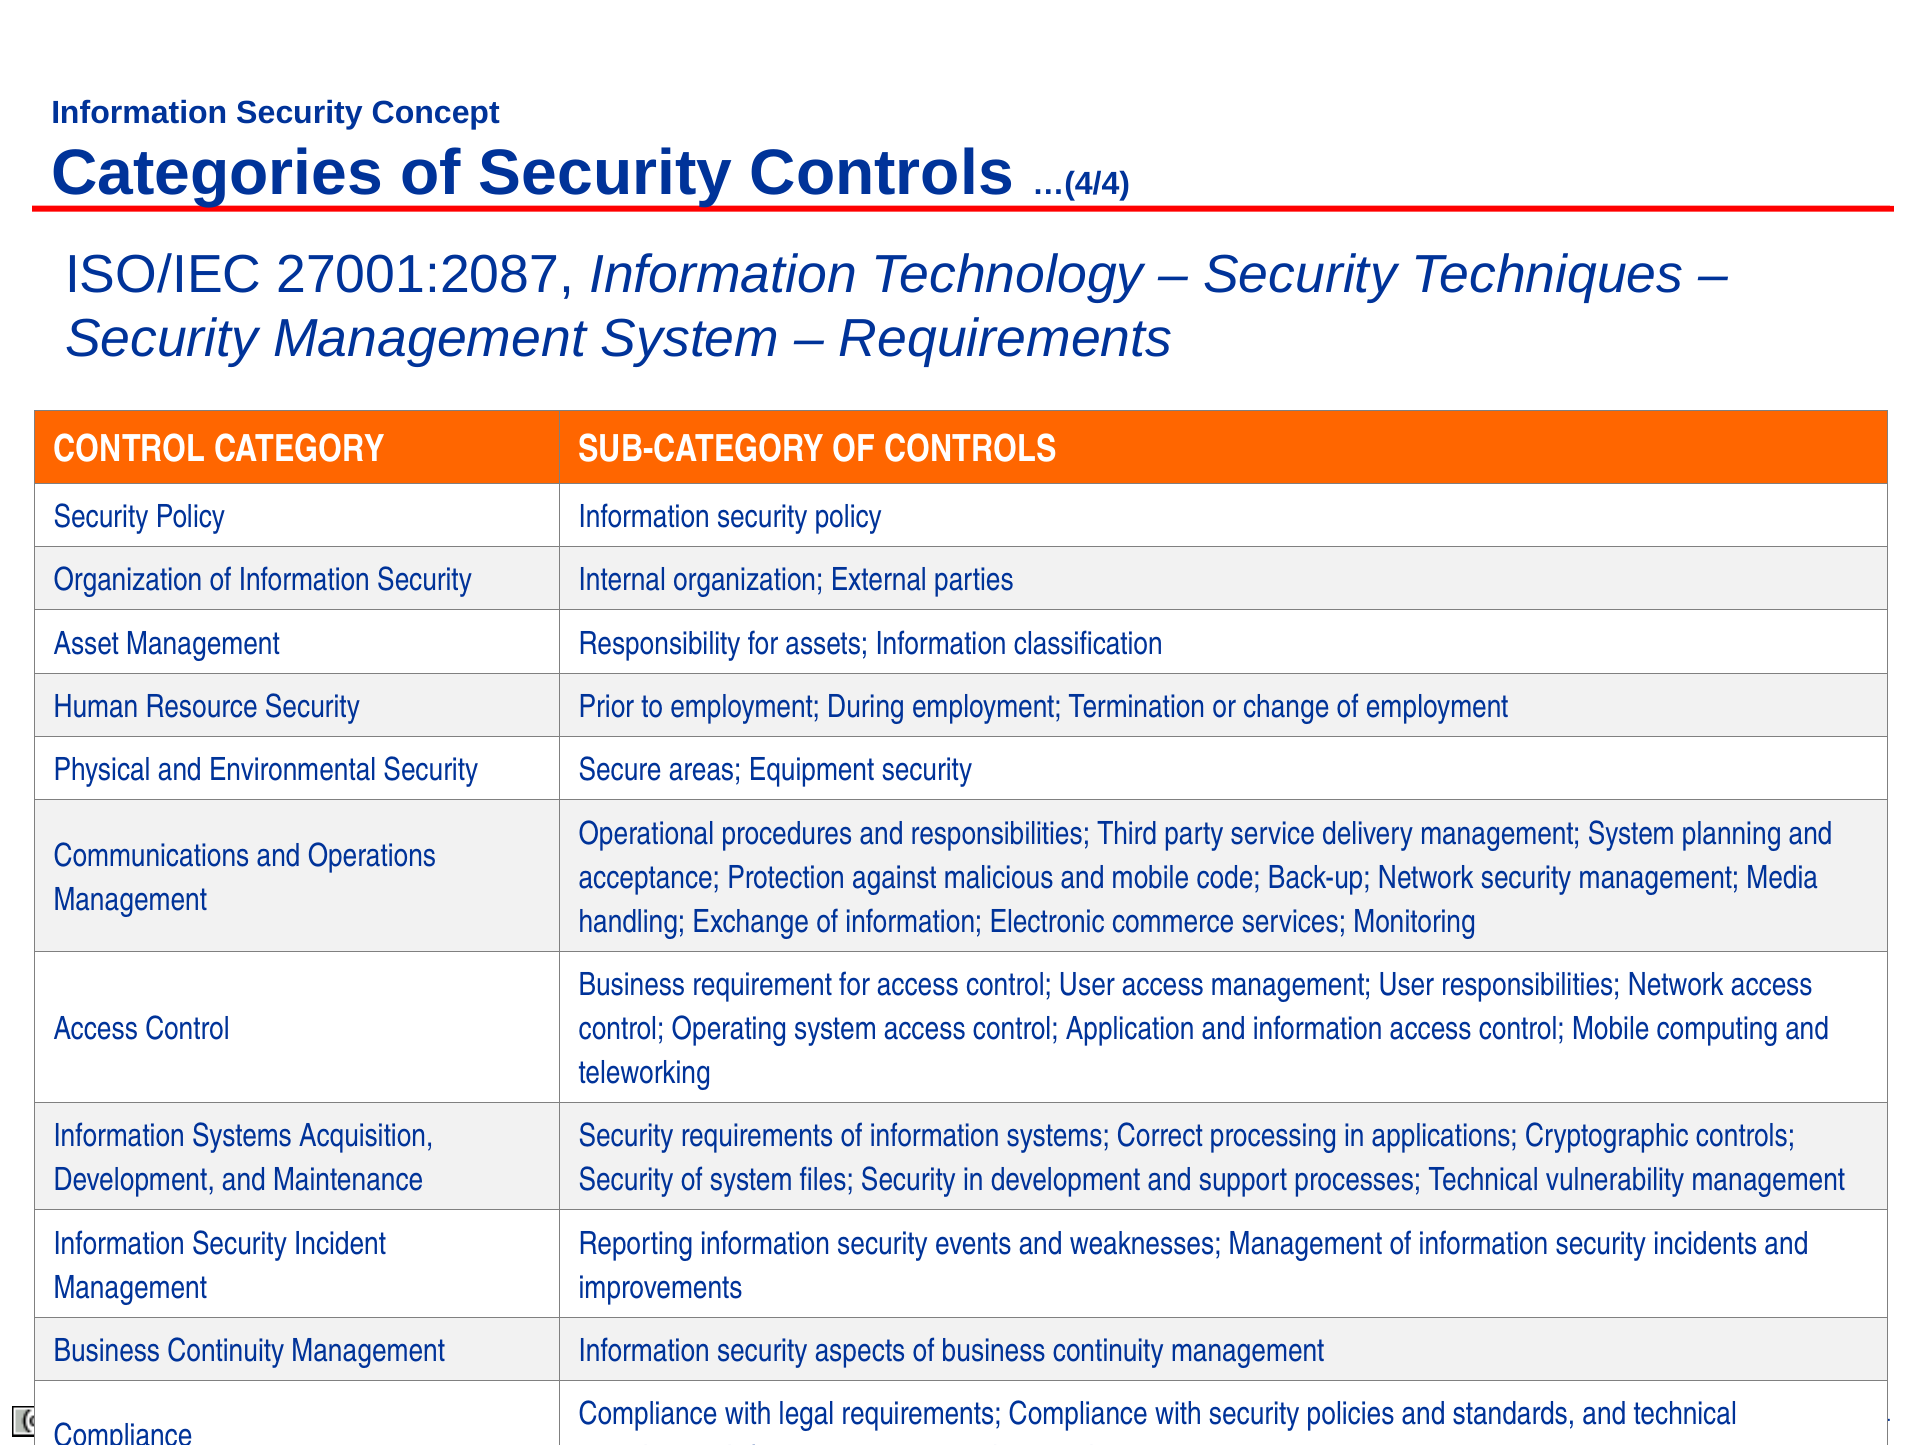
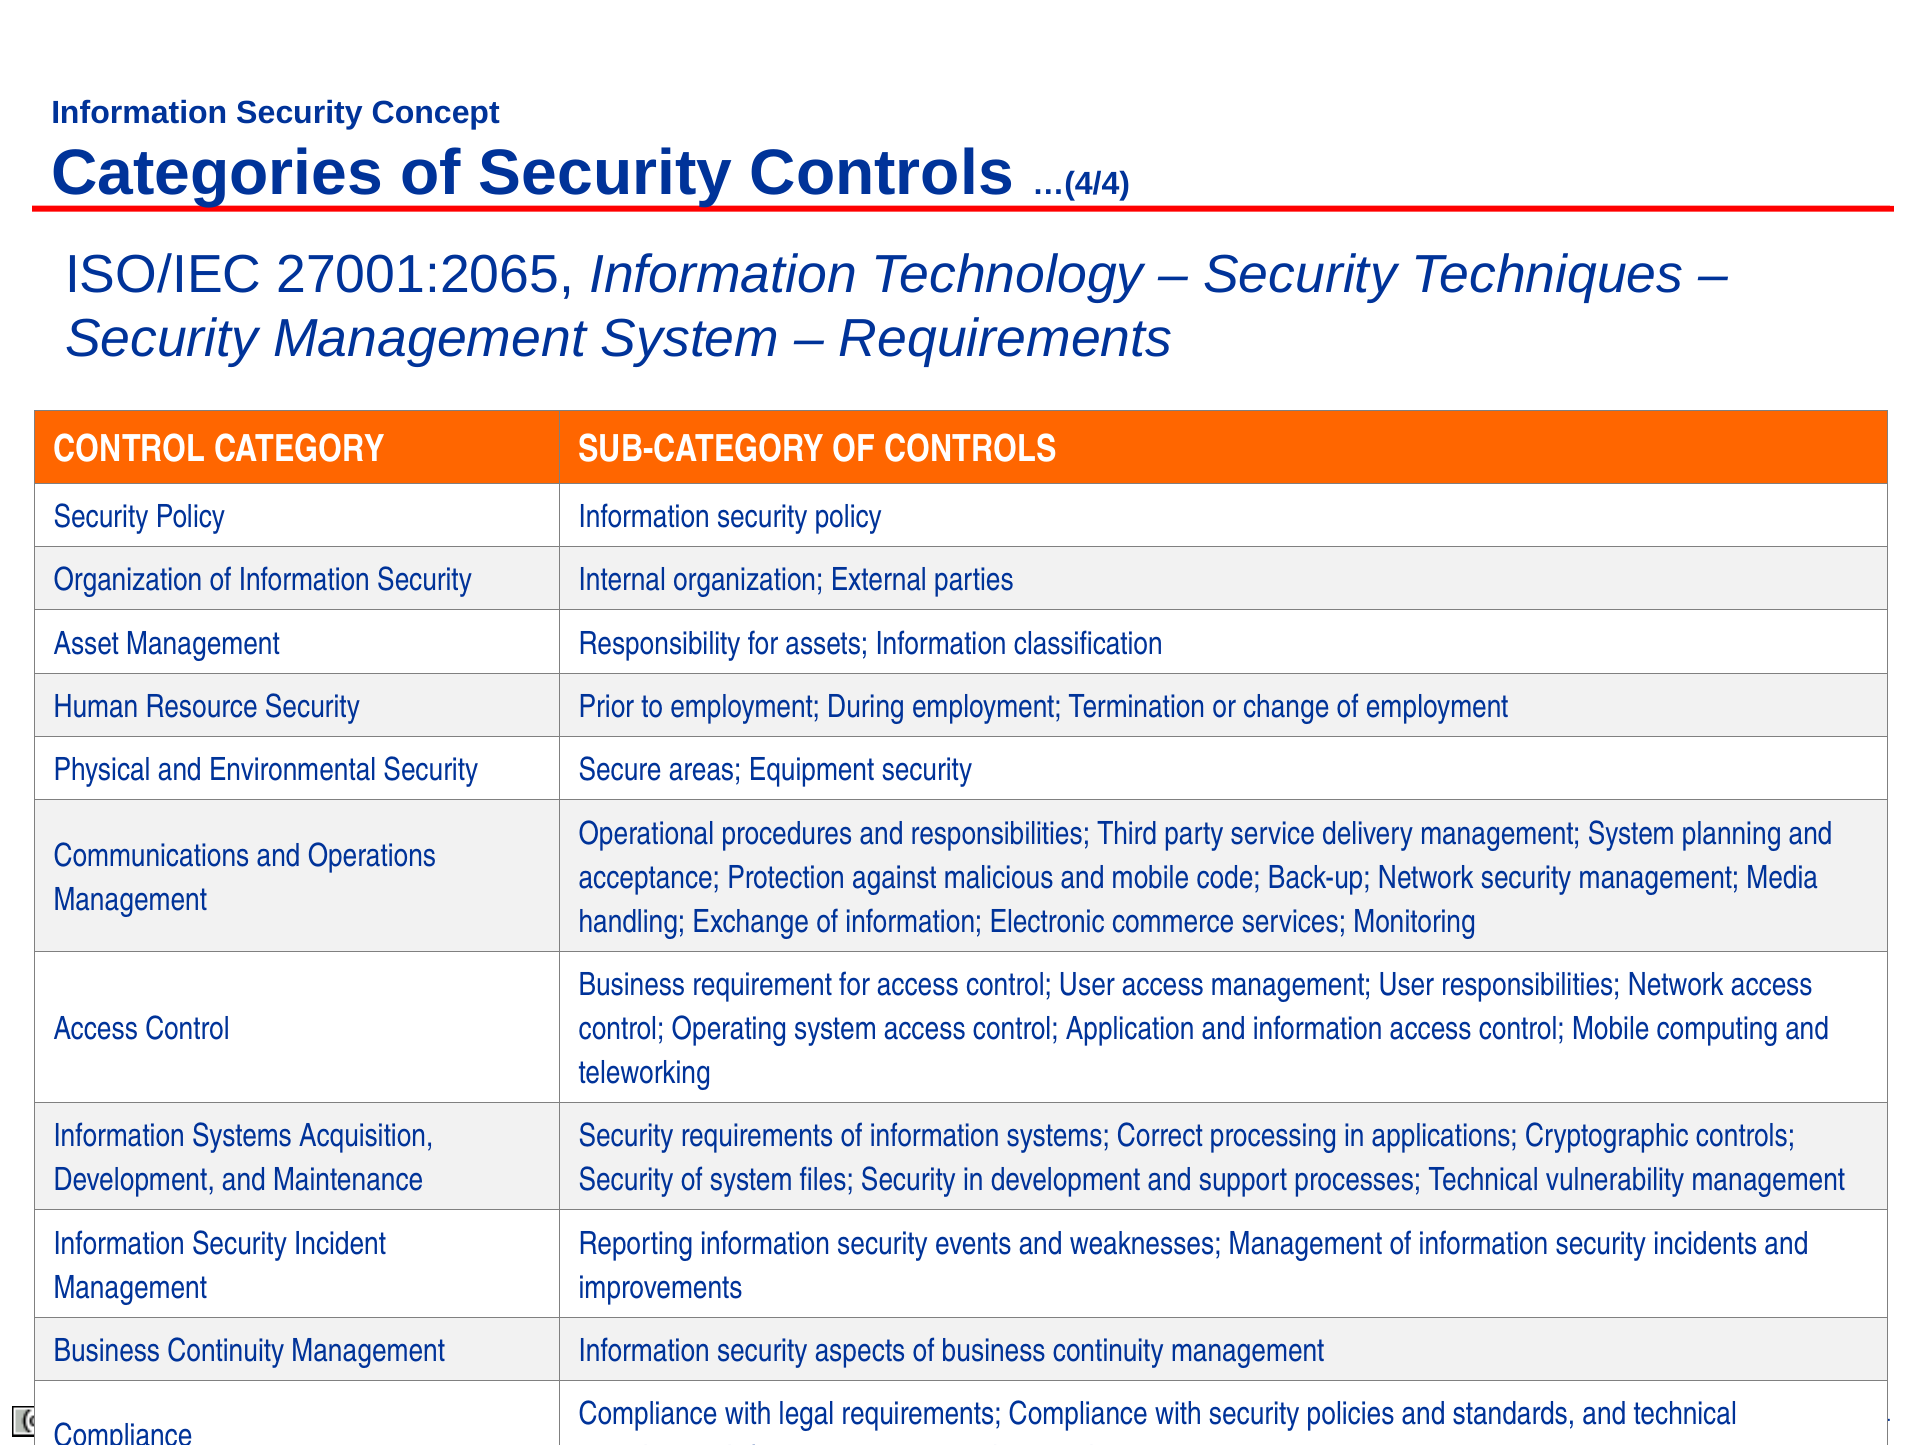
27001:2087: 27001:2087 -> 27001:2065
